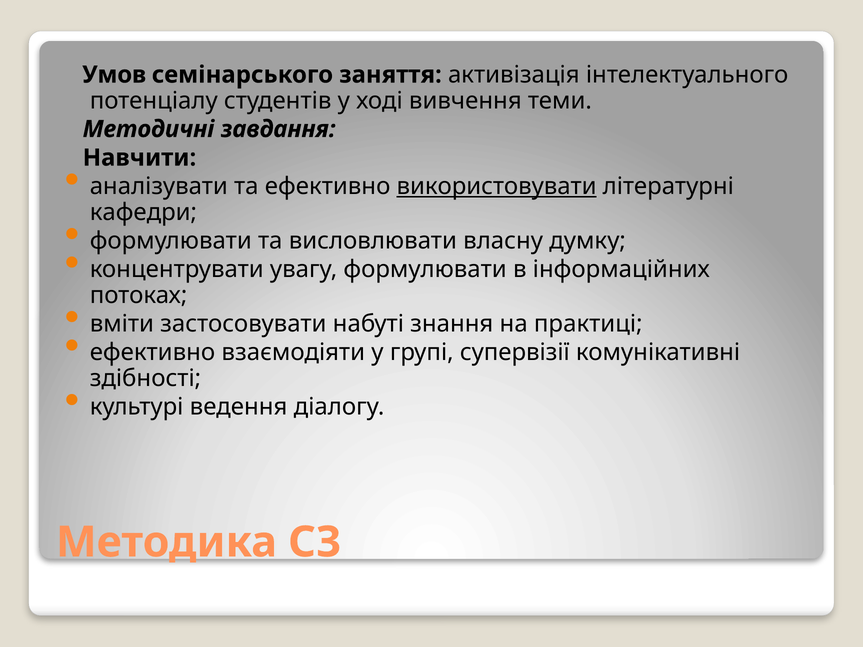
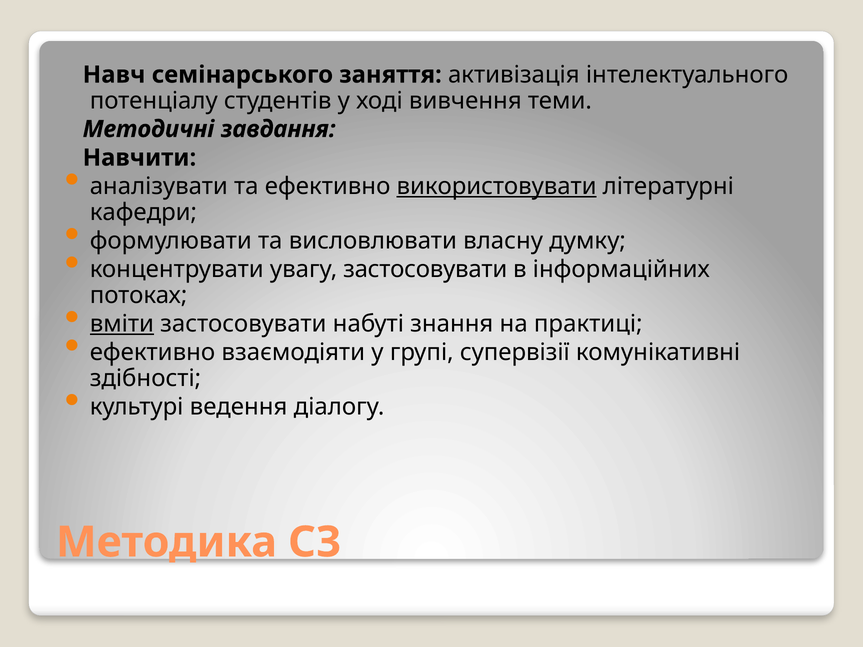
Умов: Умов -> Навч
увагу формулювати: формулювати -> застосовувати
вміти underline: none -> present
